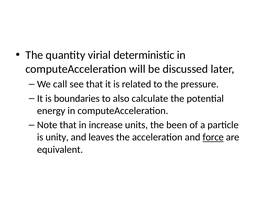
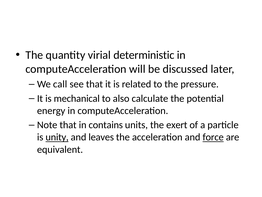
boundaries: boundaries -> mechanical
increase: increase -> contains
been: been -> exert
unity underline: none -> present
